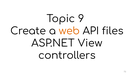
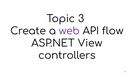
9: 9 -> 3
web colour: orange -> purple
files: files -> flow
